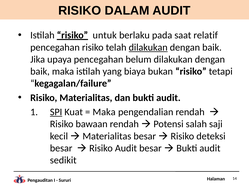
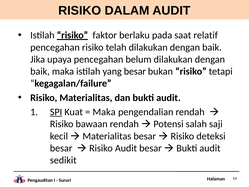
untuk: untuk -> faktor
dilakukan at (148, 47) underline: present -> none
yang biaya: biaya -> besar
